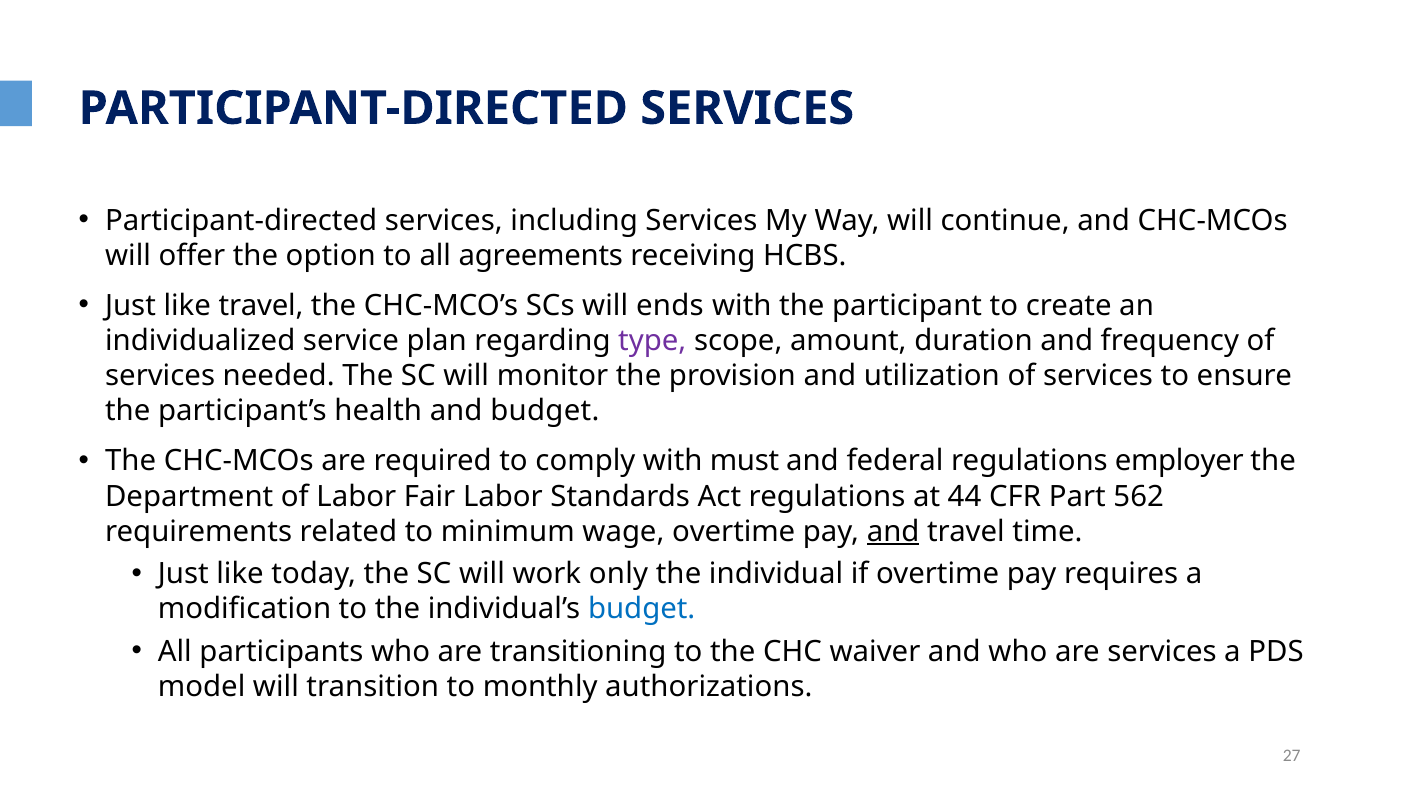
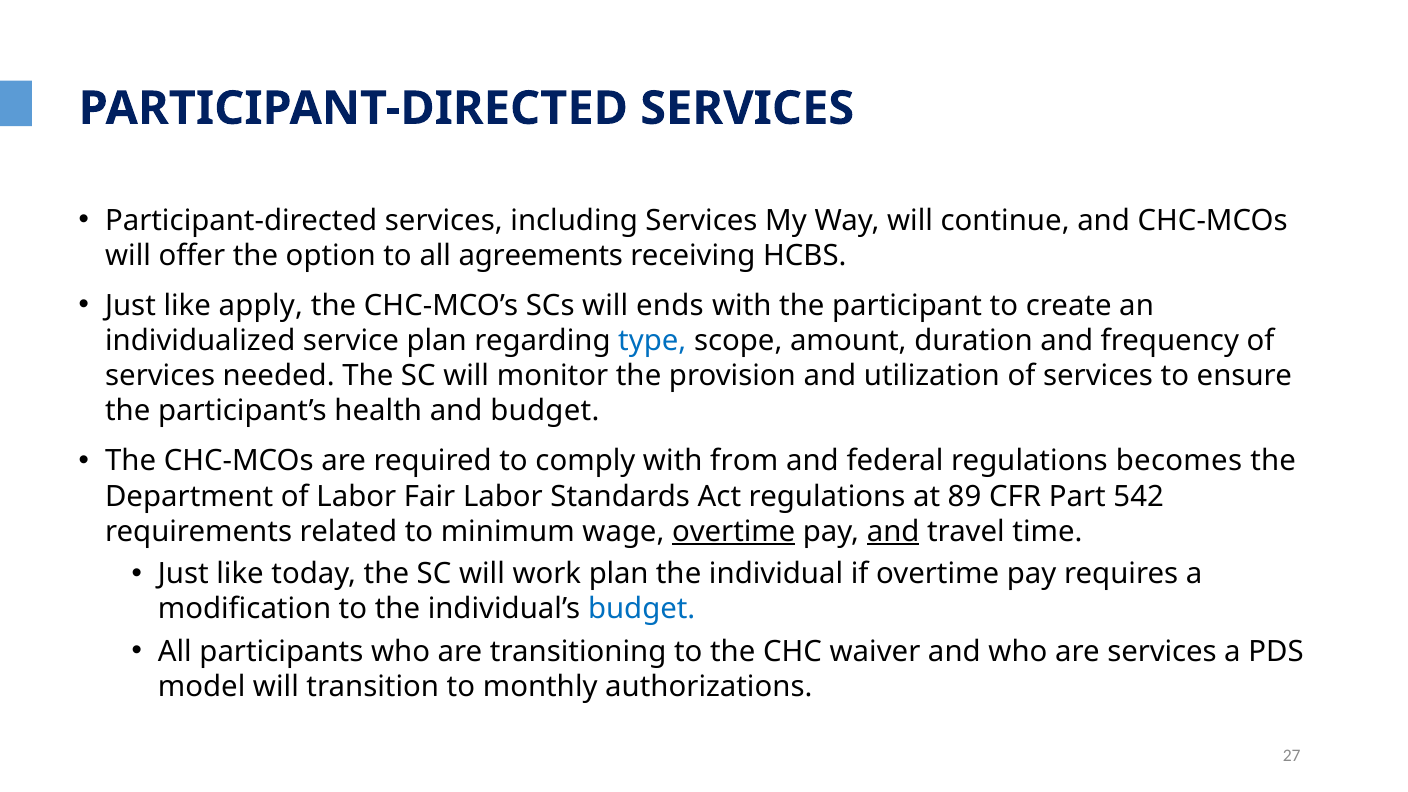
like travel: travel -> apply
type colour: purple -> blue
must: must -> from
employer: employer -> becomes
44: 44 -> 89
562: 562 -> 542
overtime at (734, 532) underline: none -> present
work only: only -> plan
